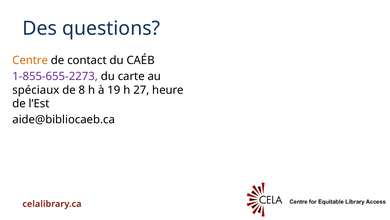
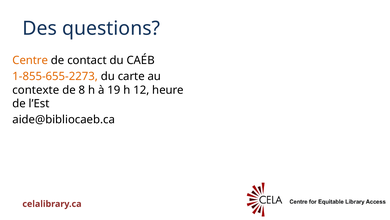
1-855-655-2273 colour: purple -> orange
spéciaux: spéciaux -> contexte
27: 27 -> 12
